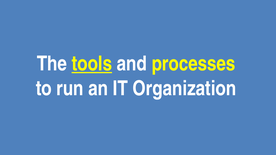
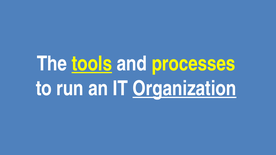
Organization underline: none -> present
